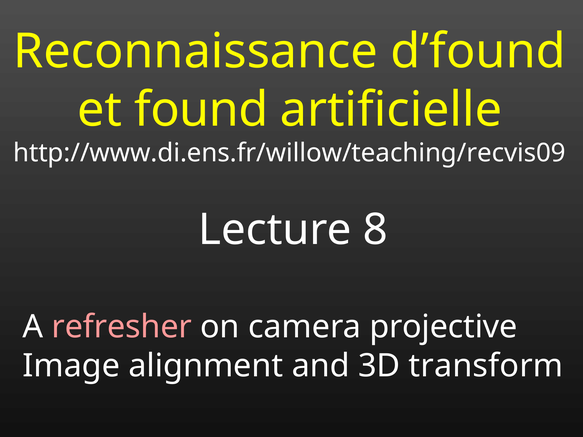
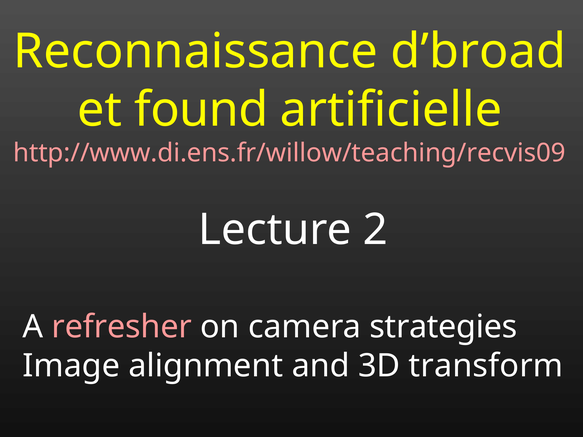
d’found: d’found -> d’broad
http://www.di.ens.fr/willow/teaching/recvis09 colour: white -> pink
8: 8 -> 2
projective: projective -> strategies
